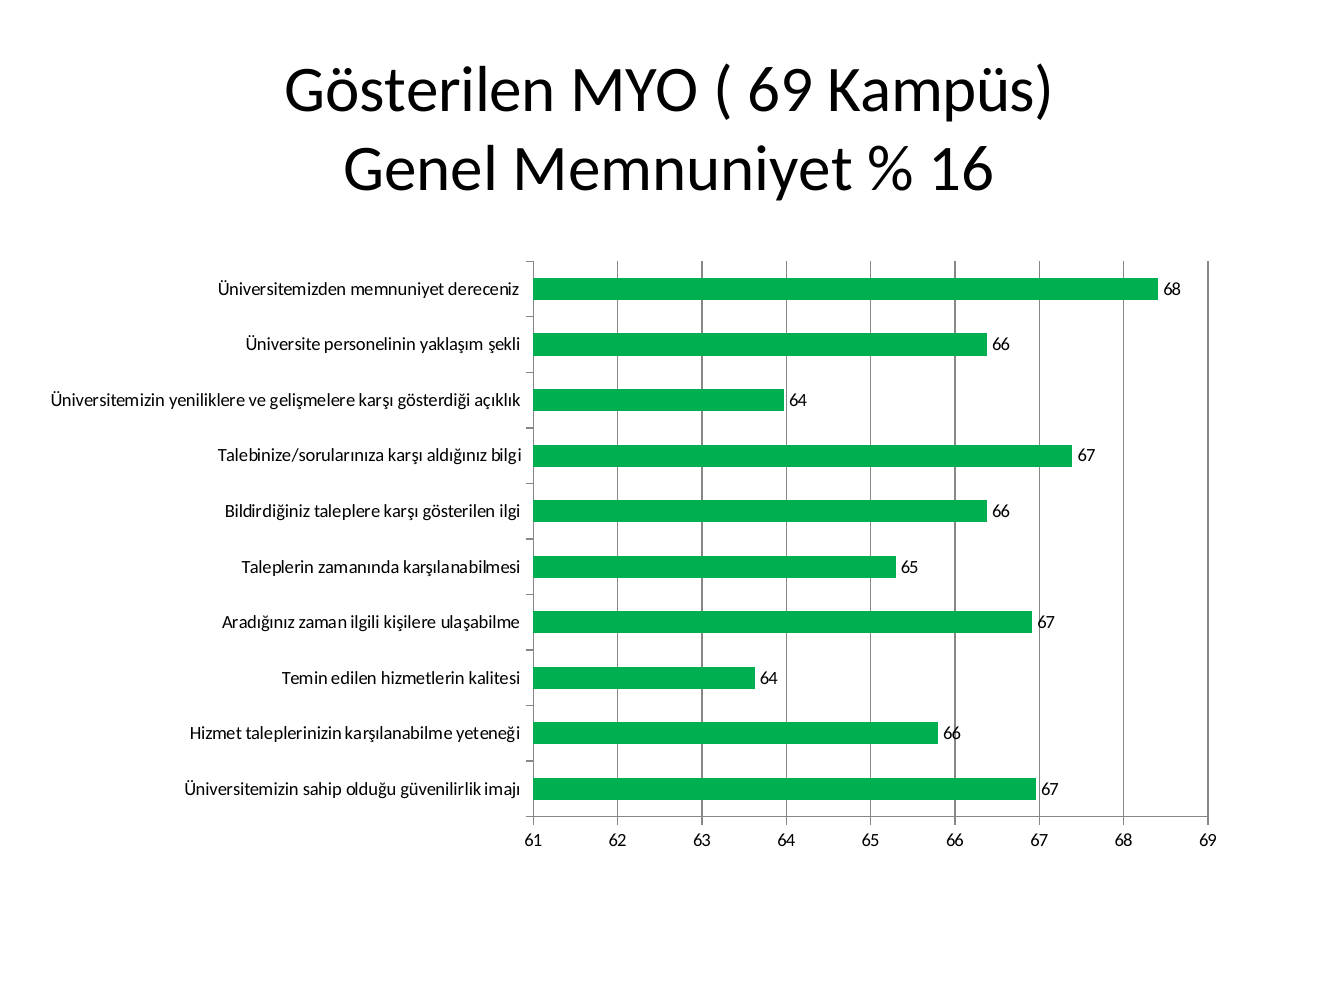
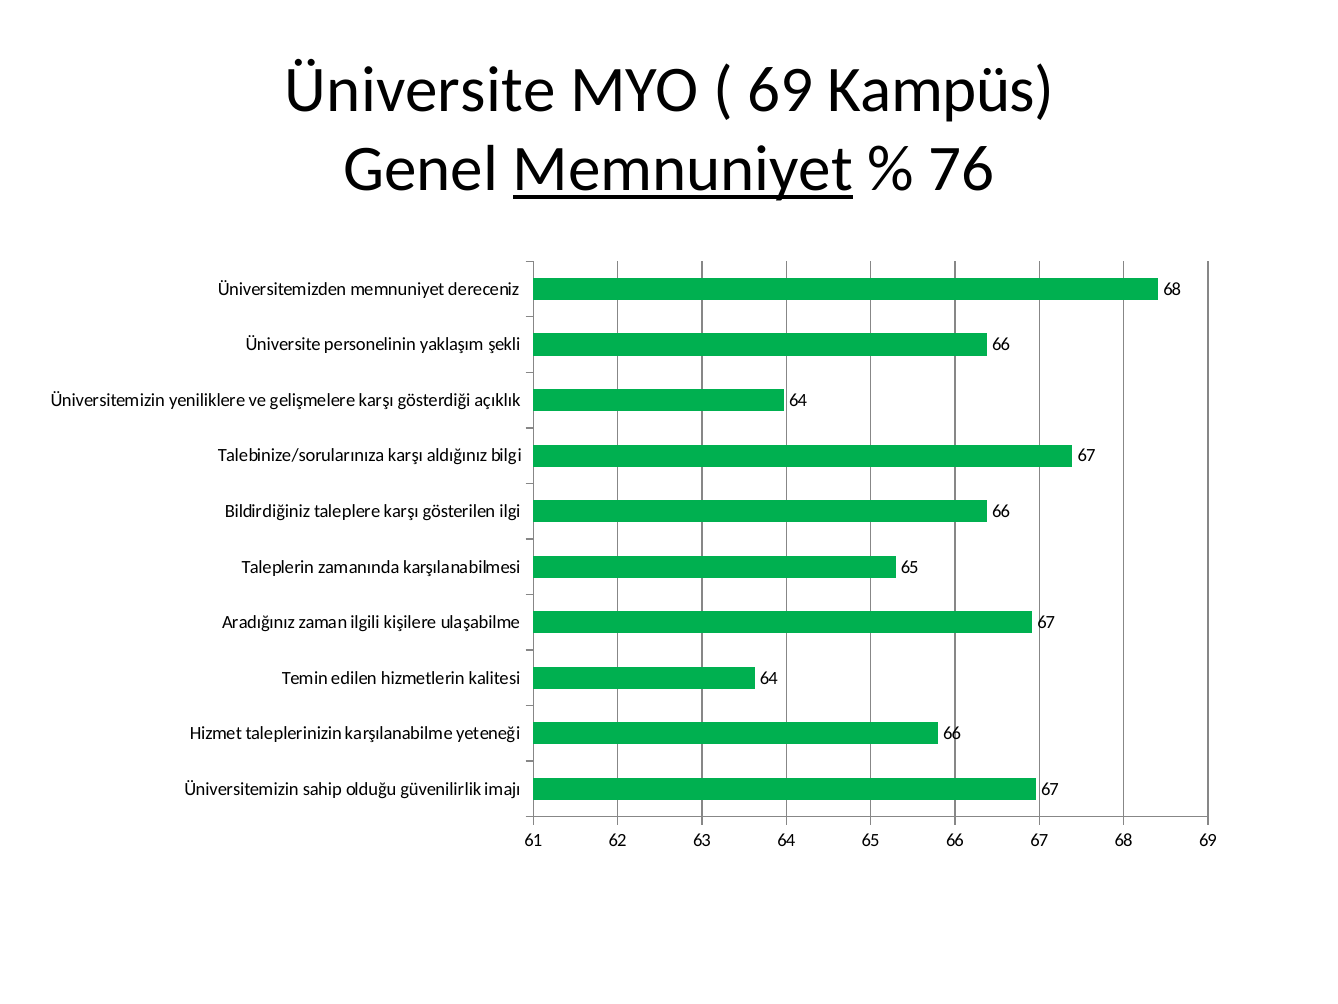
Gösterilen at (420, 90): Gösterilen -> Üniversite
Memnuniyet at (683, 168) underline: none -> present
16: 16 -> 76
